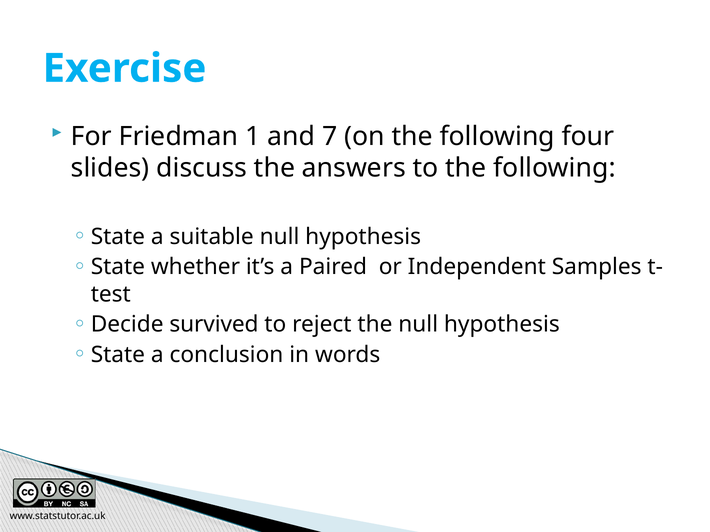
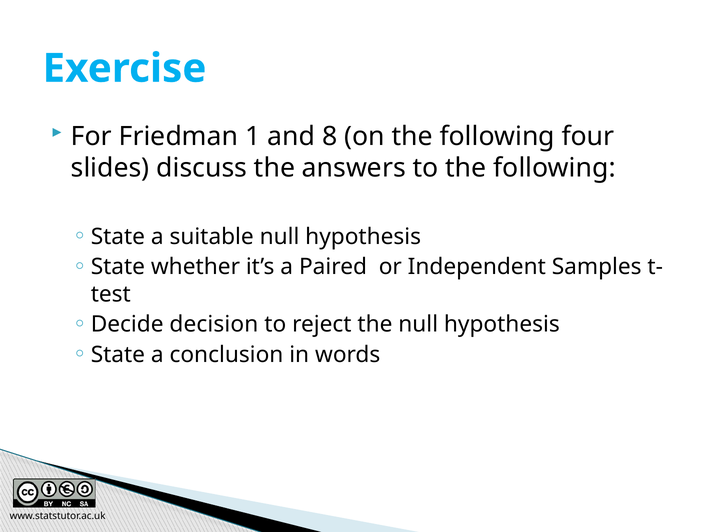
7: 7 -> 8
survived: survived -> decision
